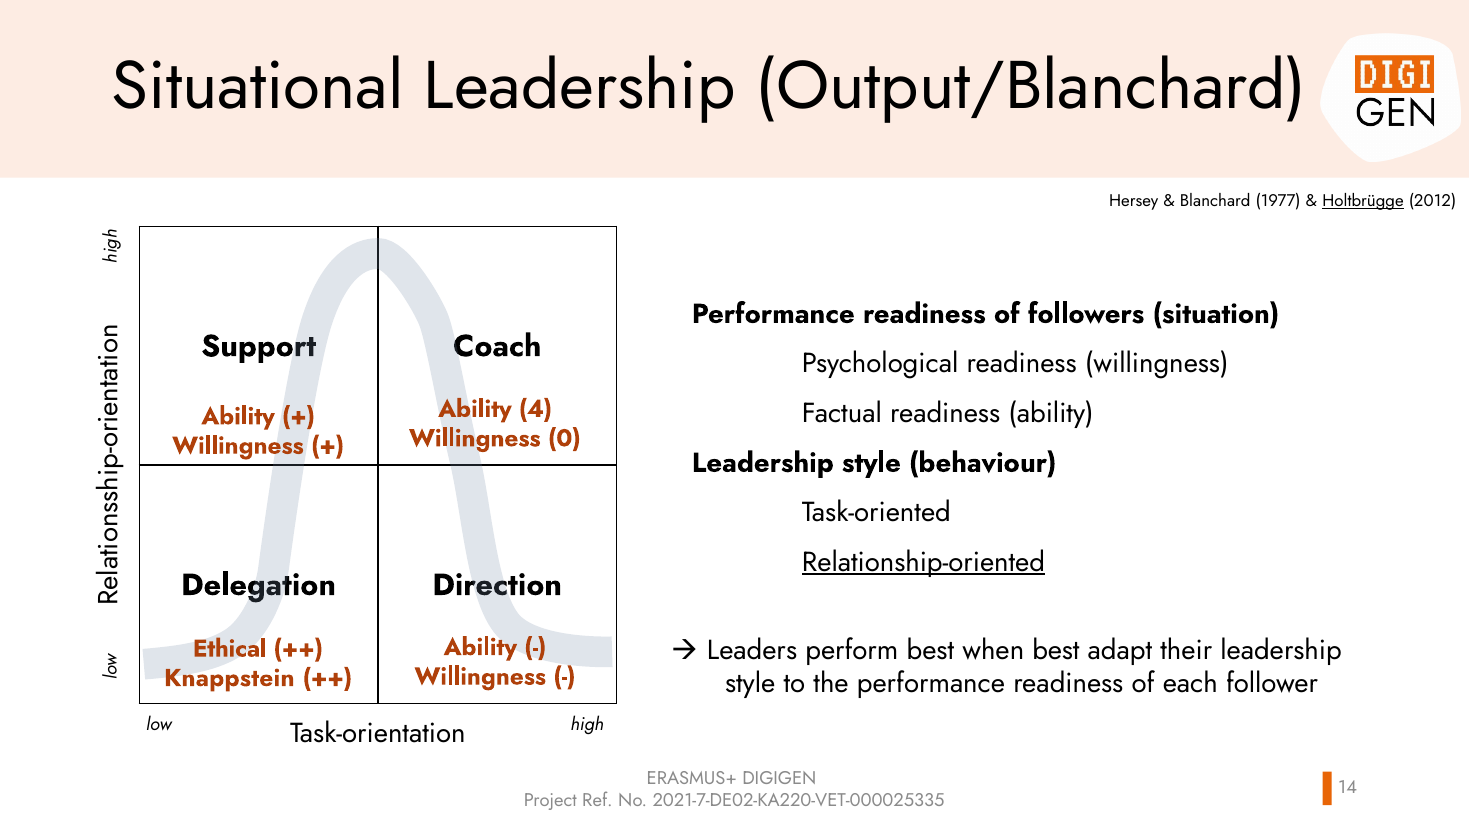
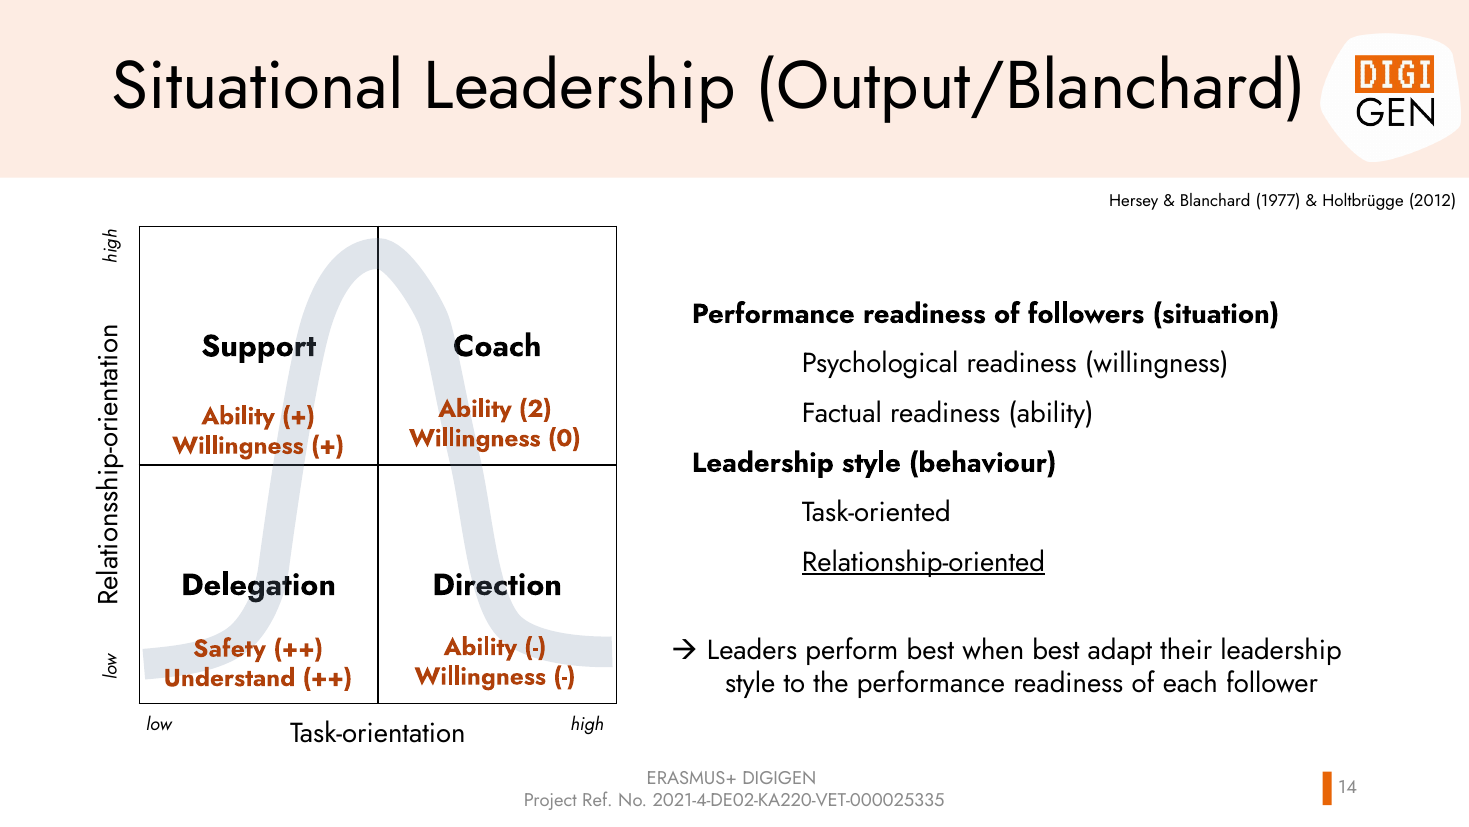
Holtbrügge underline: present -> none
4: 4 -> 2
Ethical: Ethical -> Safety
Knappstein: Knappstein -> Understand
2021-7-DE02-KA220-VET-000025335: 2021-7-DE02-KA220-VET-000025335 -> 2021-4-DE02-KA220-VET-000025335
